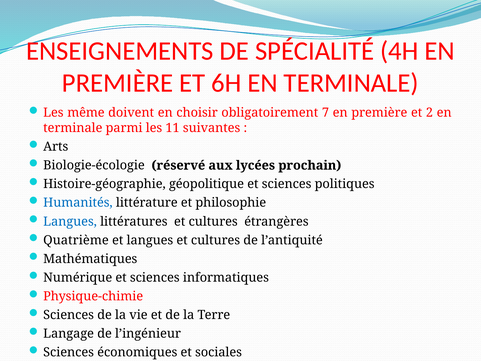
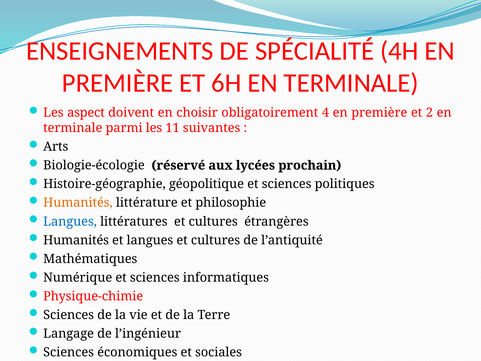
même: même -> aspect
7: 7 -> 4
Humanités at (78, 203) colour: blue -> orange
Quatrième at (76, 240): Quatrième -> Humanités
